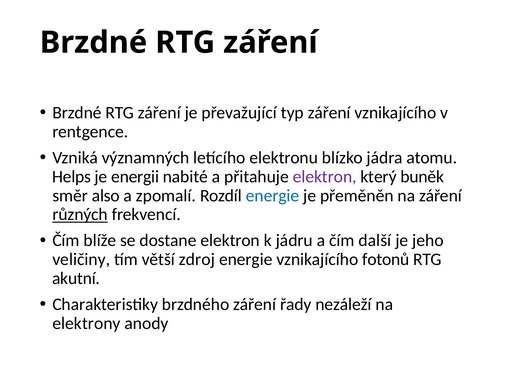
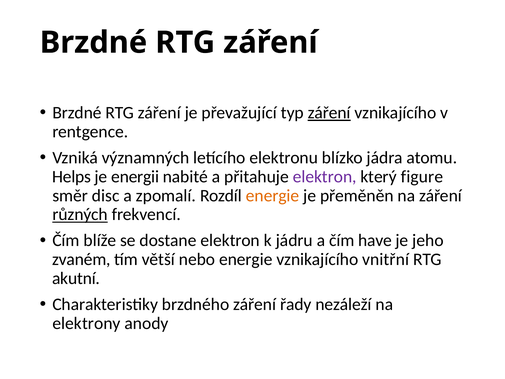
záření at (329, 113) underline: none -> present
buněk: buněk -> figure
also: also -> disc
energie at (273, 195) colour: blue -> orange
další: další -> have
veličiny: veličiny -> zvaném
zdroj: zdroj -> nebo
fotonů: fotonů -> vnitřní
